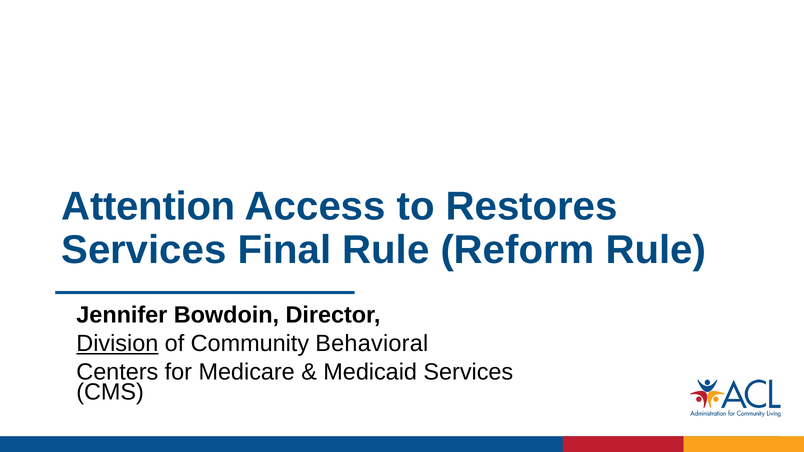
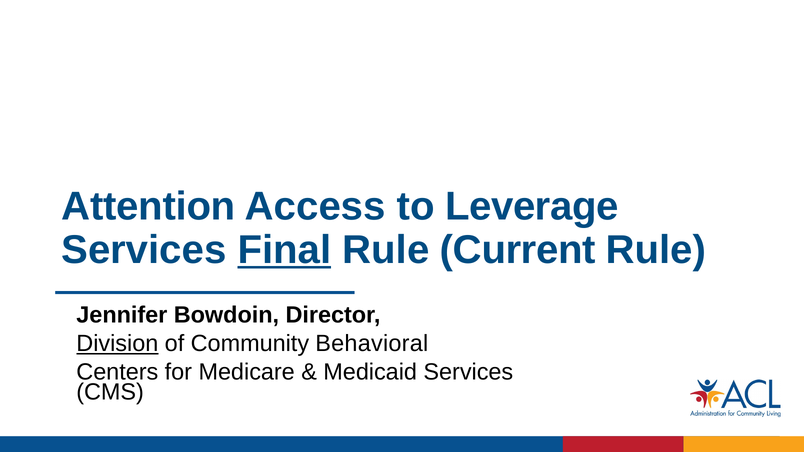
Restores: Restores -> Leverage
Final underline: none -> present
Reform: Reform -> Current
